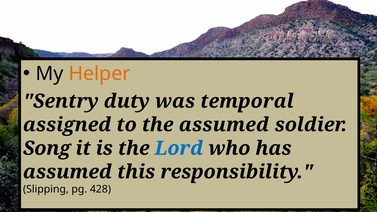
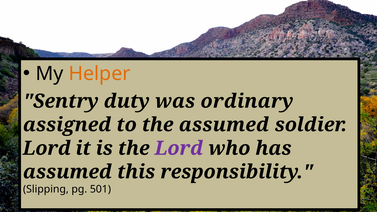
temporal: temporal -> ordinary
Song at (47, 148): Song -> Lord
Lord at (179, 148) colour: blue -> purple
428: 428 -> 501
